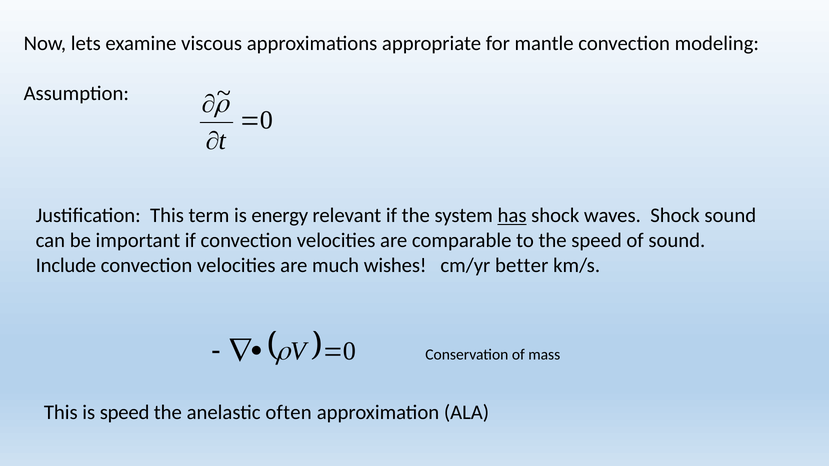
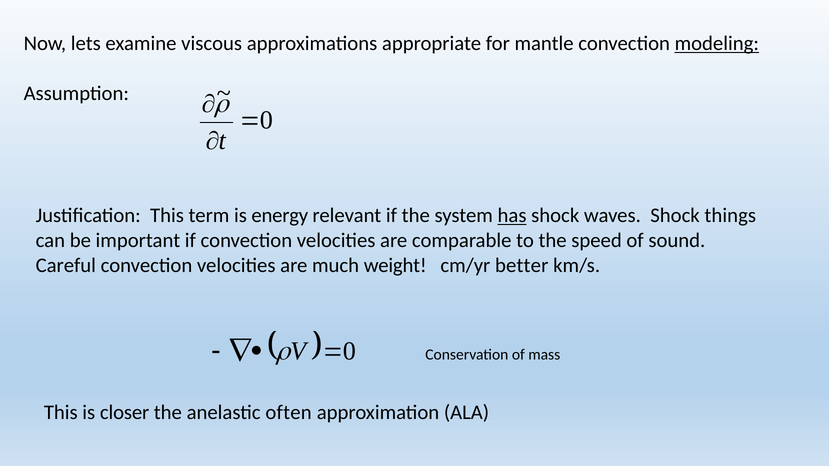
modeling underline: none -> present
Shock sound: sound -> things
Include: Include -> Careful
wishes: wishes -> weight
is speed: speed -> closer
